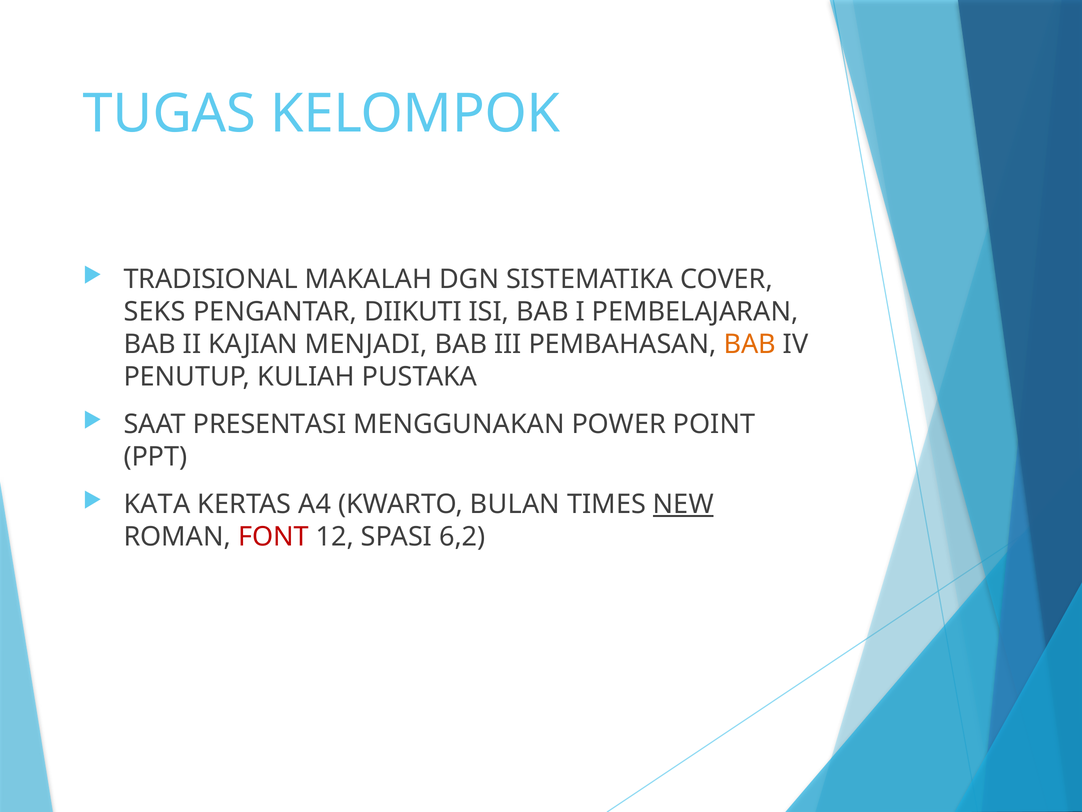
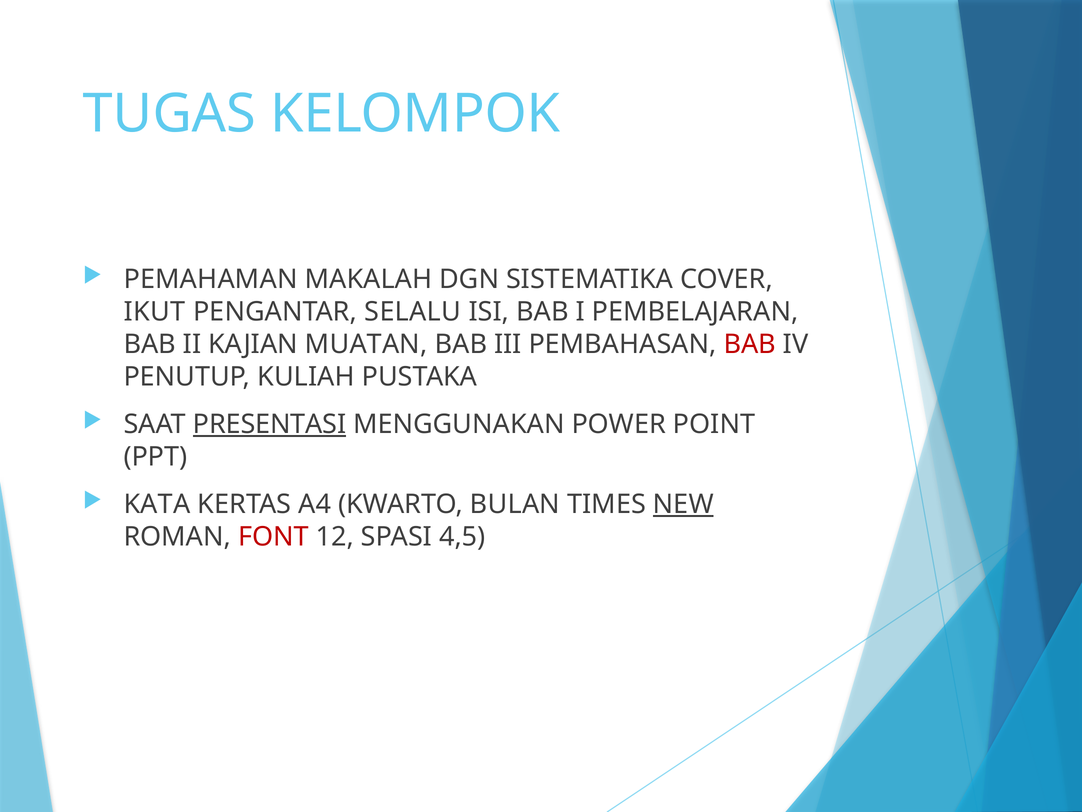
TRADISIONAL: TRADISIONAL -> PEMAHAMAN
SEKS: SEKS -> IKUT
DIIKUTI: DIIKUTI -> SELALU
MENJADI: MENJADI -> MUATAN
BAB at (750, 344) colour: orange -> red
PRESENTASI underline: none -> present
6,2: 6,2 -> 4,5
